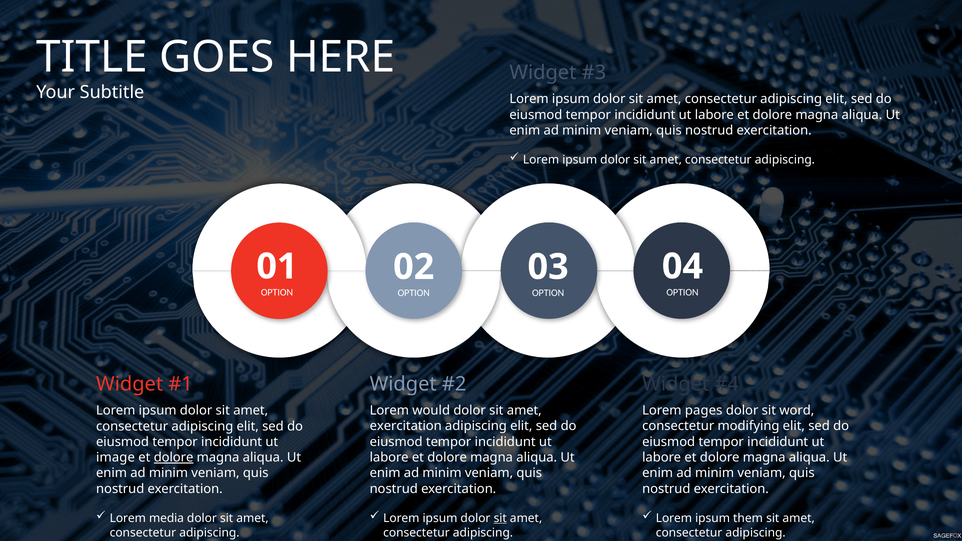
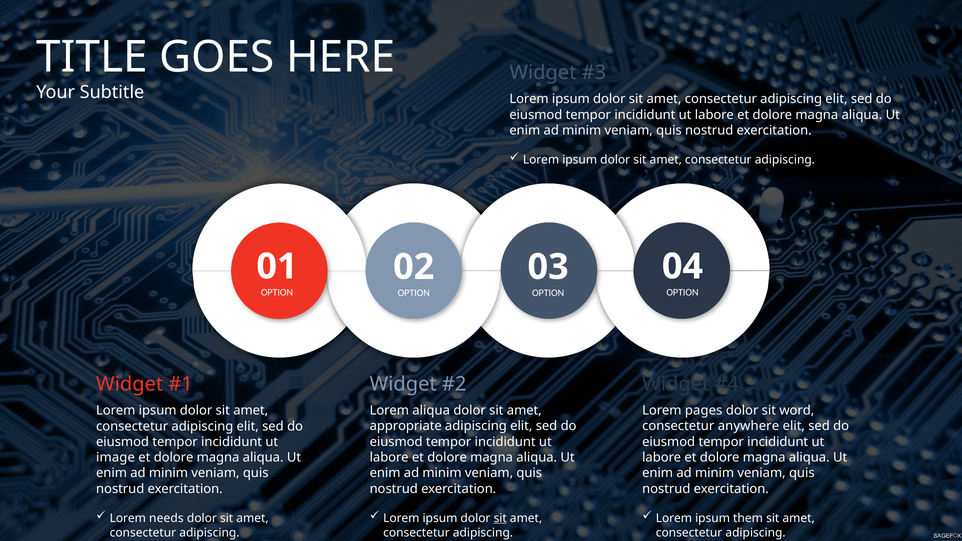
Lorem would: would -> aliqua
exercitation at (406, 426): exercitation -> appropriate
modifying: modifying -> anywhere
dolore at (174, 458) underline: present -> none
media: media -> needs
